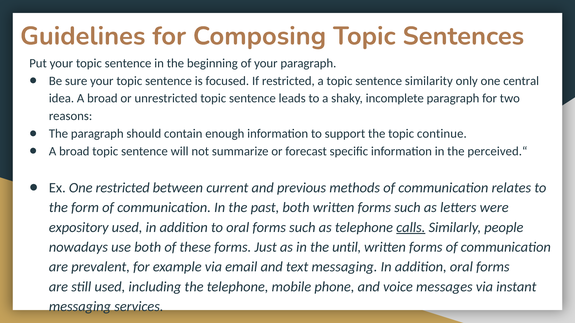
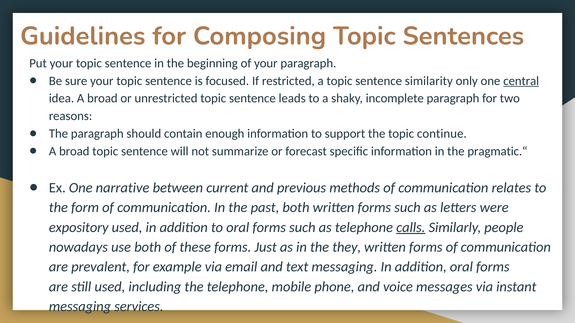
central underline: none -> present
perceived.“: perceived.“ -> pragmatic.“
One restricted: restricted -> narrative
until: until -> they
